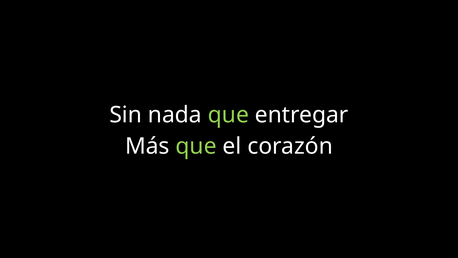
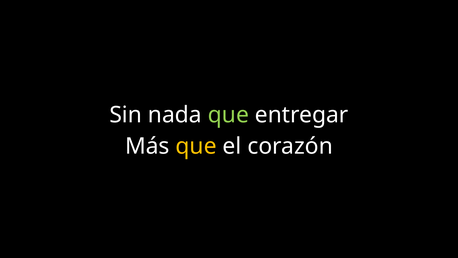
que at (196, 146) colour: light green -> yellow
